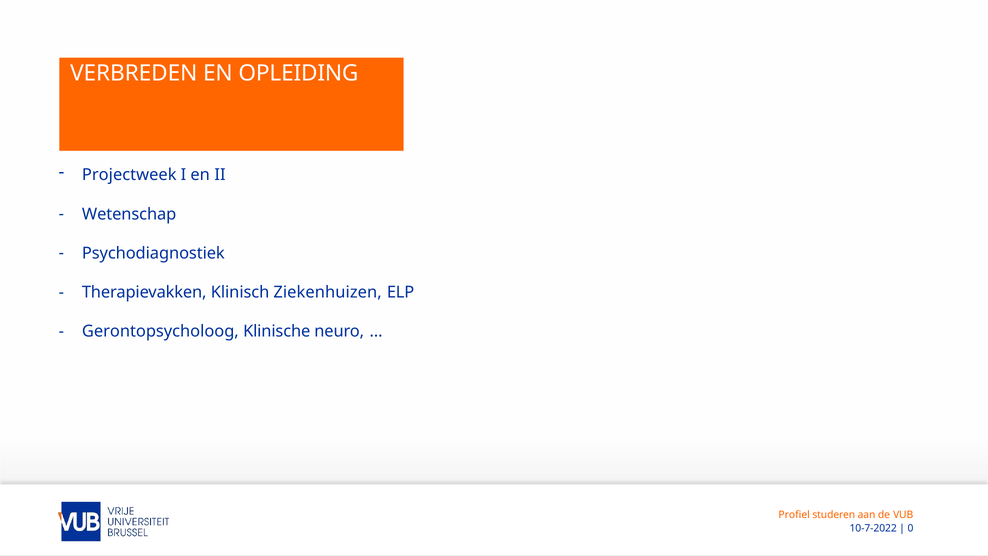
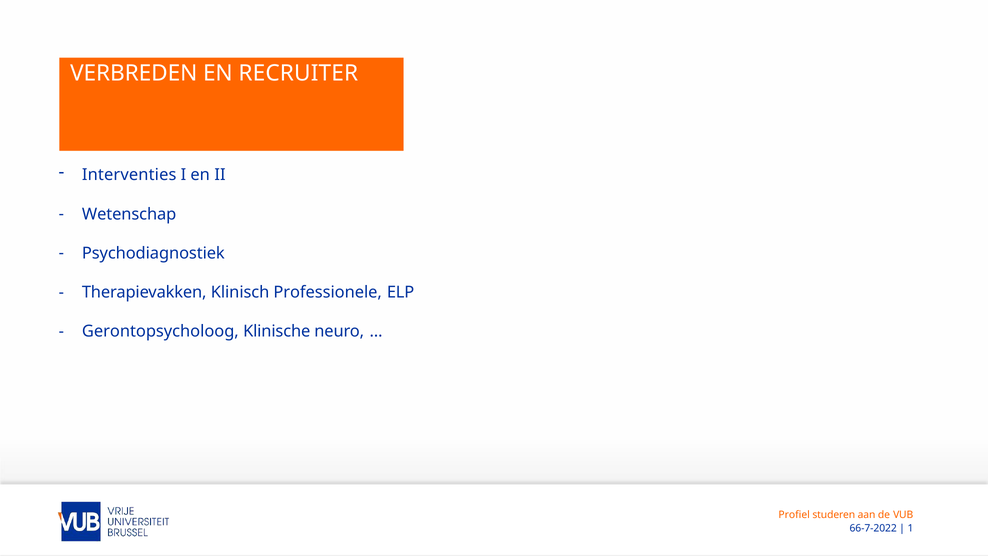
OPLEIDING: OPLEIDING -> RECRUITER
Projectweek: Projectweek -> Interventies
Ziekenhuizen: Ziekenhuizen -> Professionele
10-7-2022: 10-7-2022 -> 66-7-2022
0: 0 -> 1
